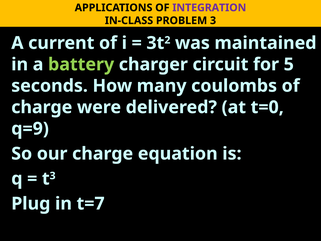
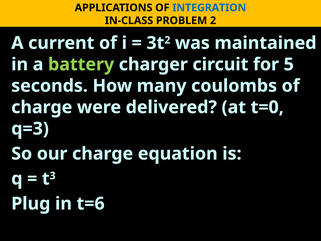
INTEGRATION colour: purple -> blue
PROBLEM 3: 3 -> 2
q=9: q=9 -> q=3
t=7: t=7 -> t=6
